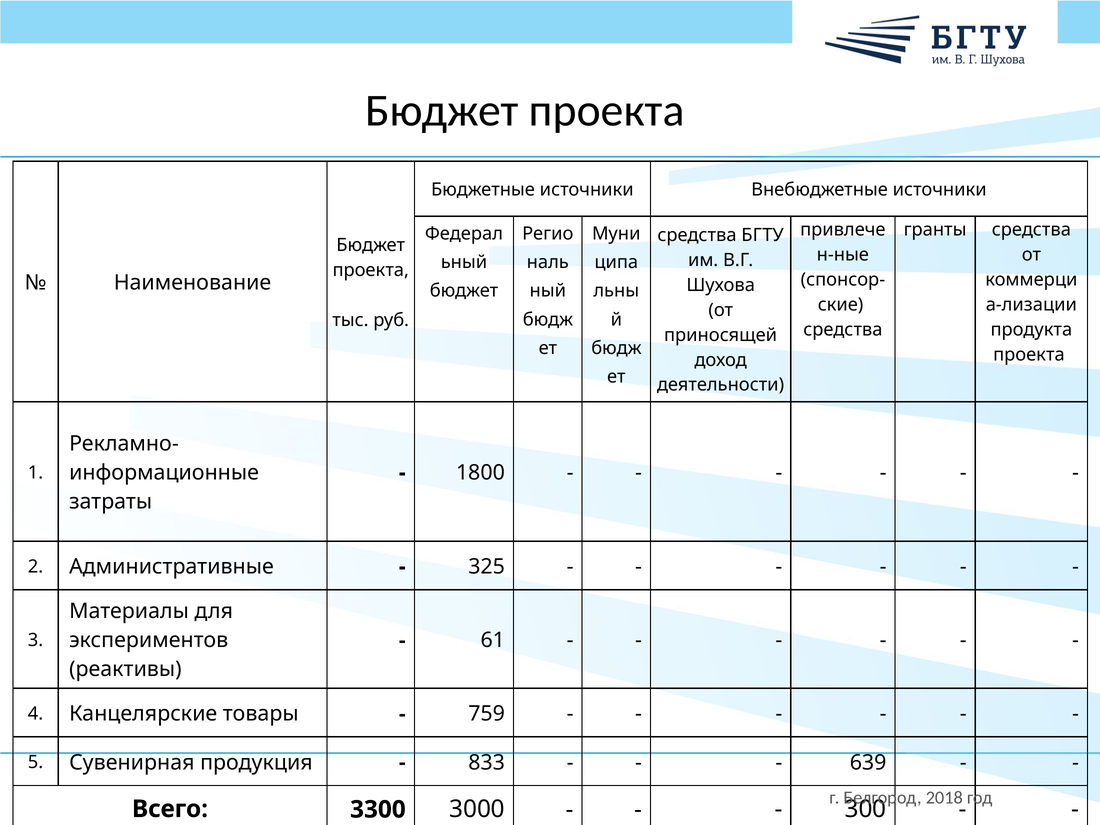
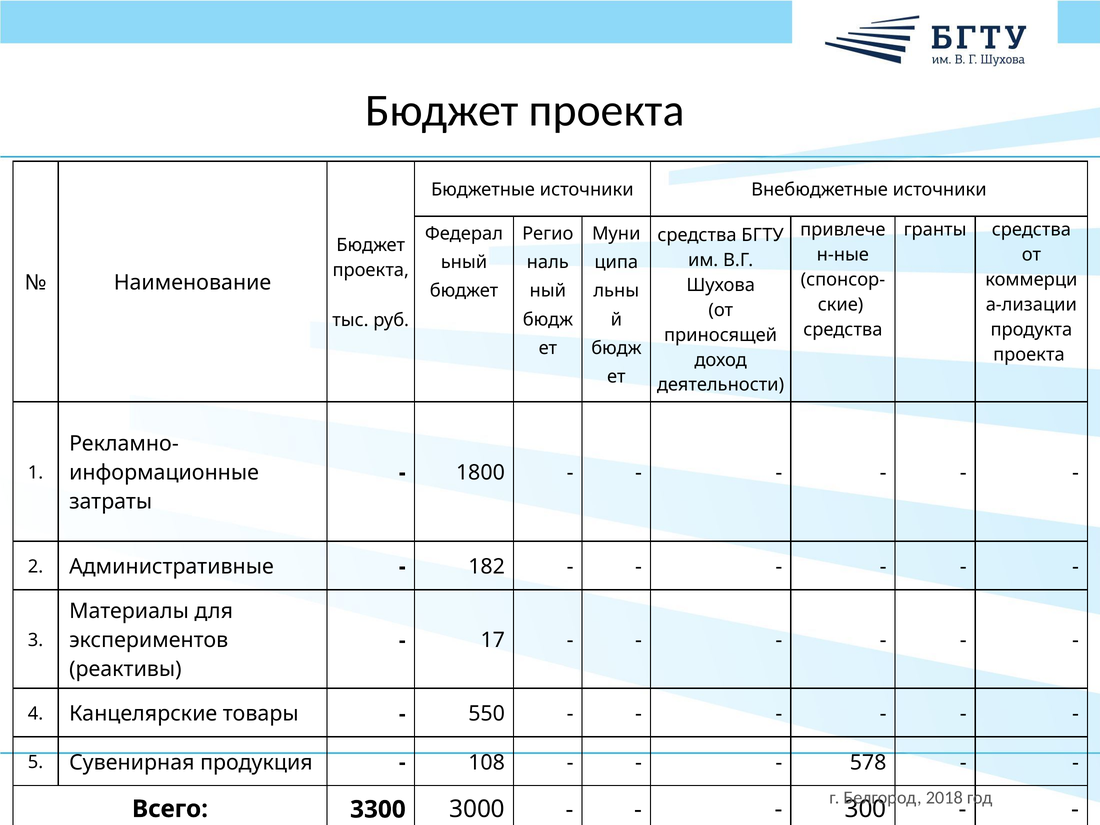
325: 325 -> 182
61: 61 -> 17
759: 759 -> 550
833: 833 -> 108
639: 639 -> 578
